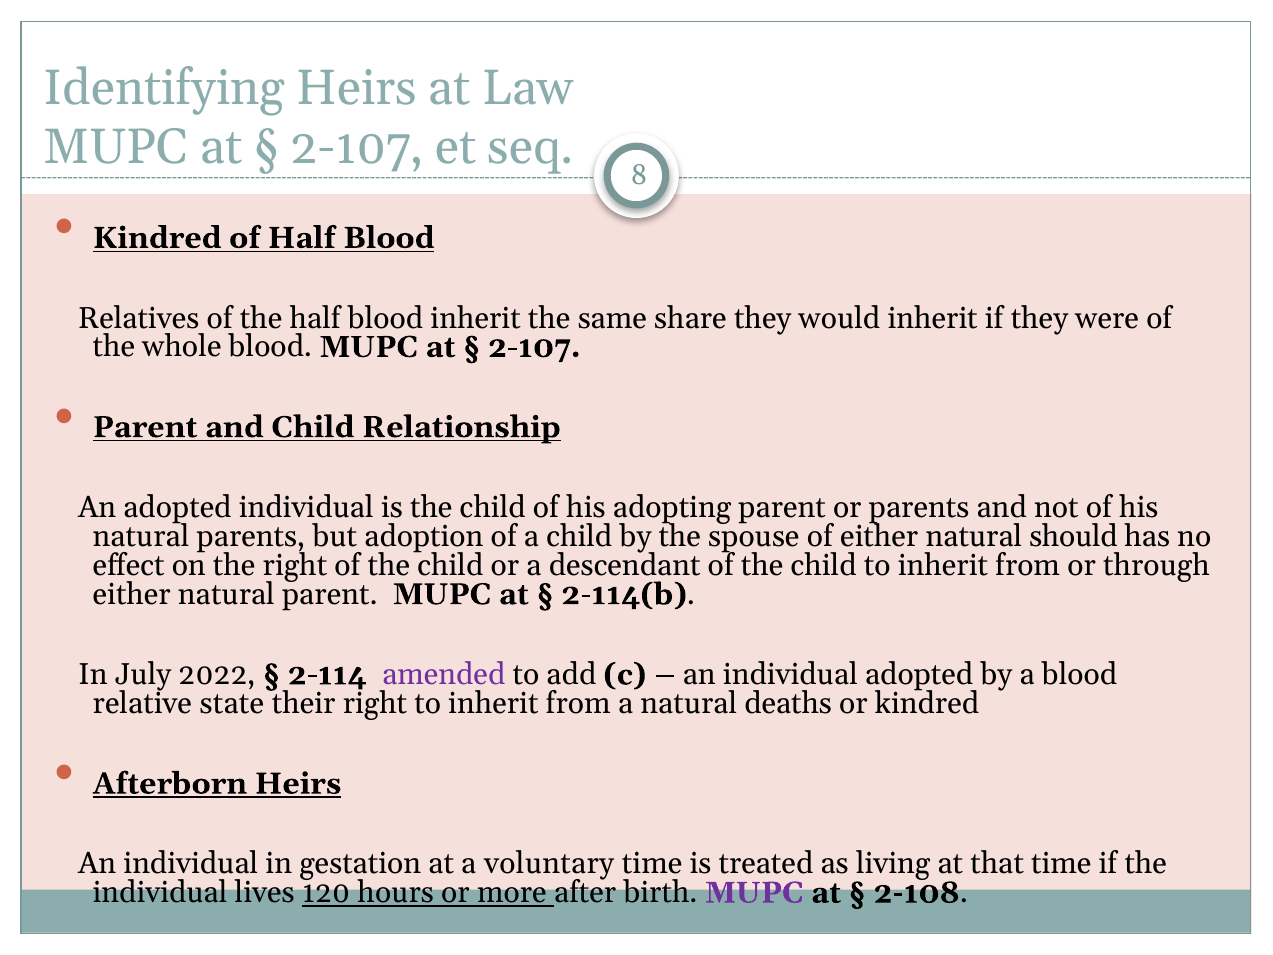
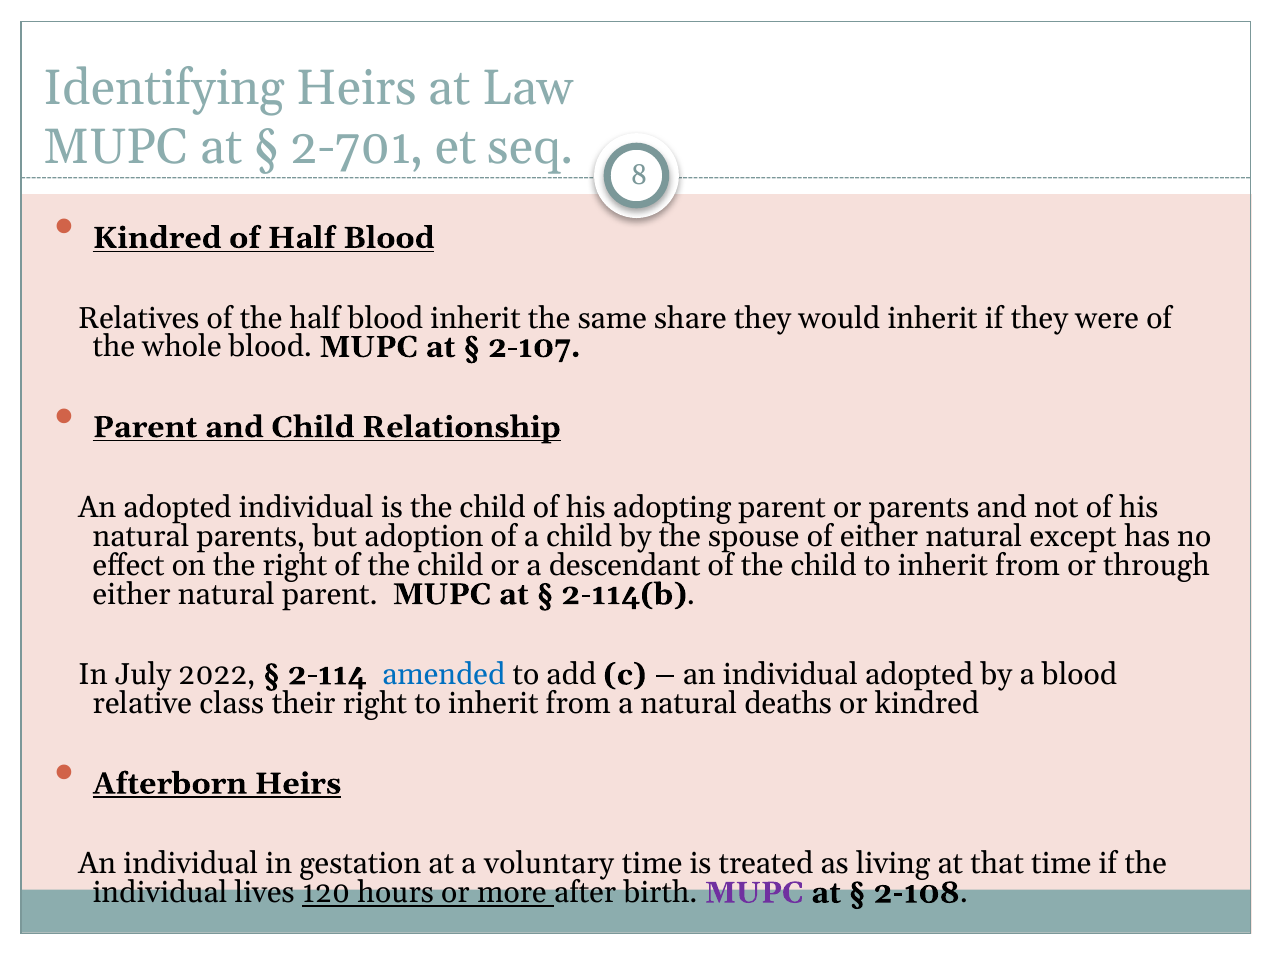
2-107 at (357, 147): 2-107 -> 2-701
should: should -> except
amended colour: purple -> blue
state: state -> class
